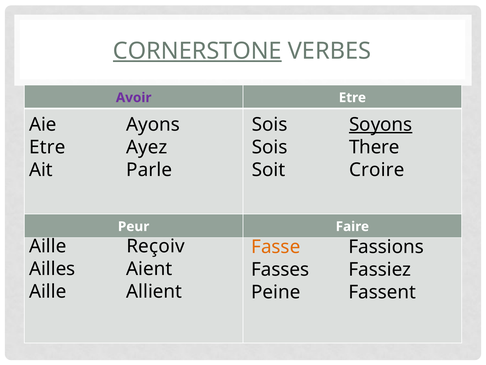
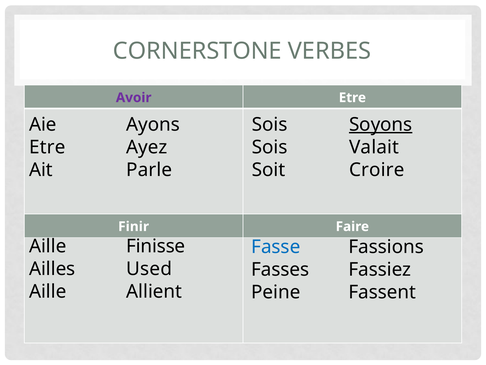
CORNERSTONE underline: present -> none
There: There -> Valait
Peur: Peur -> Finir
Reçoiv: Reçoiv -> Finisse
Fasse colour: orange -> blue
Aient: Aient -> Used
